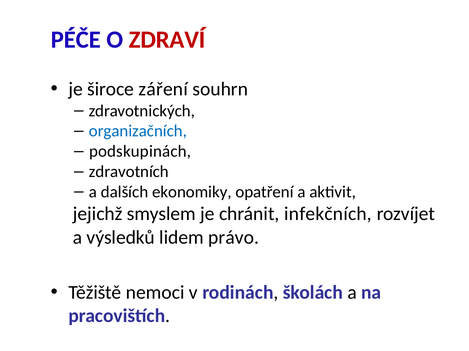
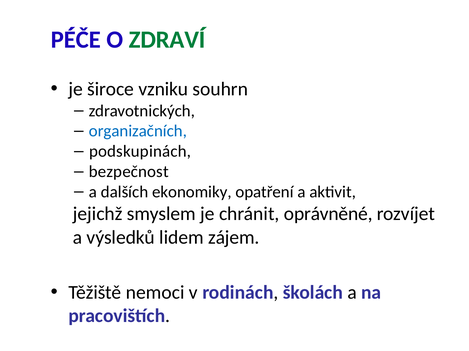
ZDRAVÍ colour: red -> green
záření: záření -> vzniku
zdravotních: zdravotních -> bezpečnost
infekčních: infekčních -> oprávněné
právo: právo -> zájem
